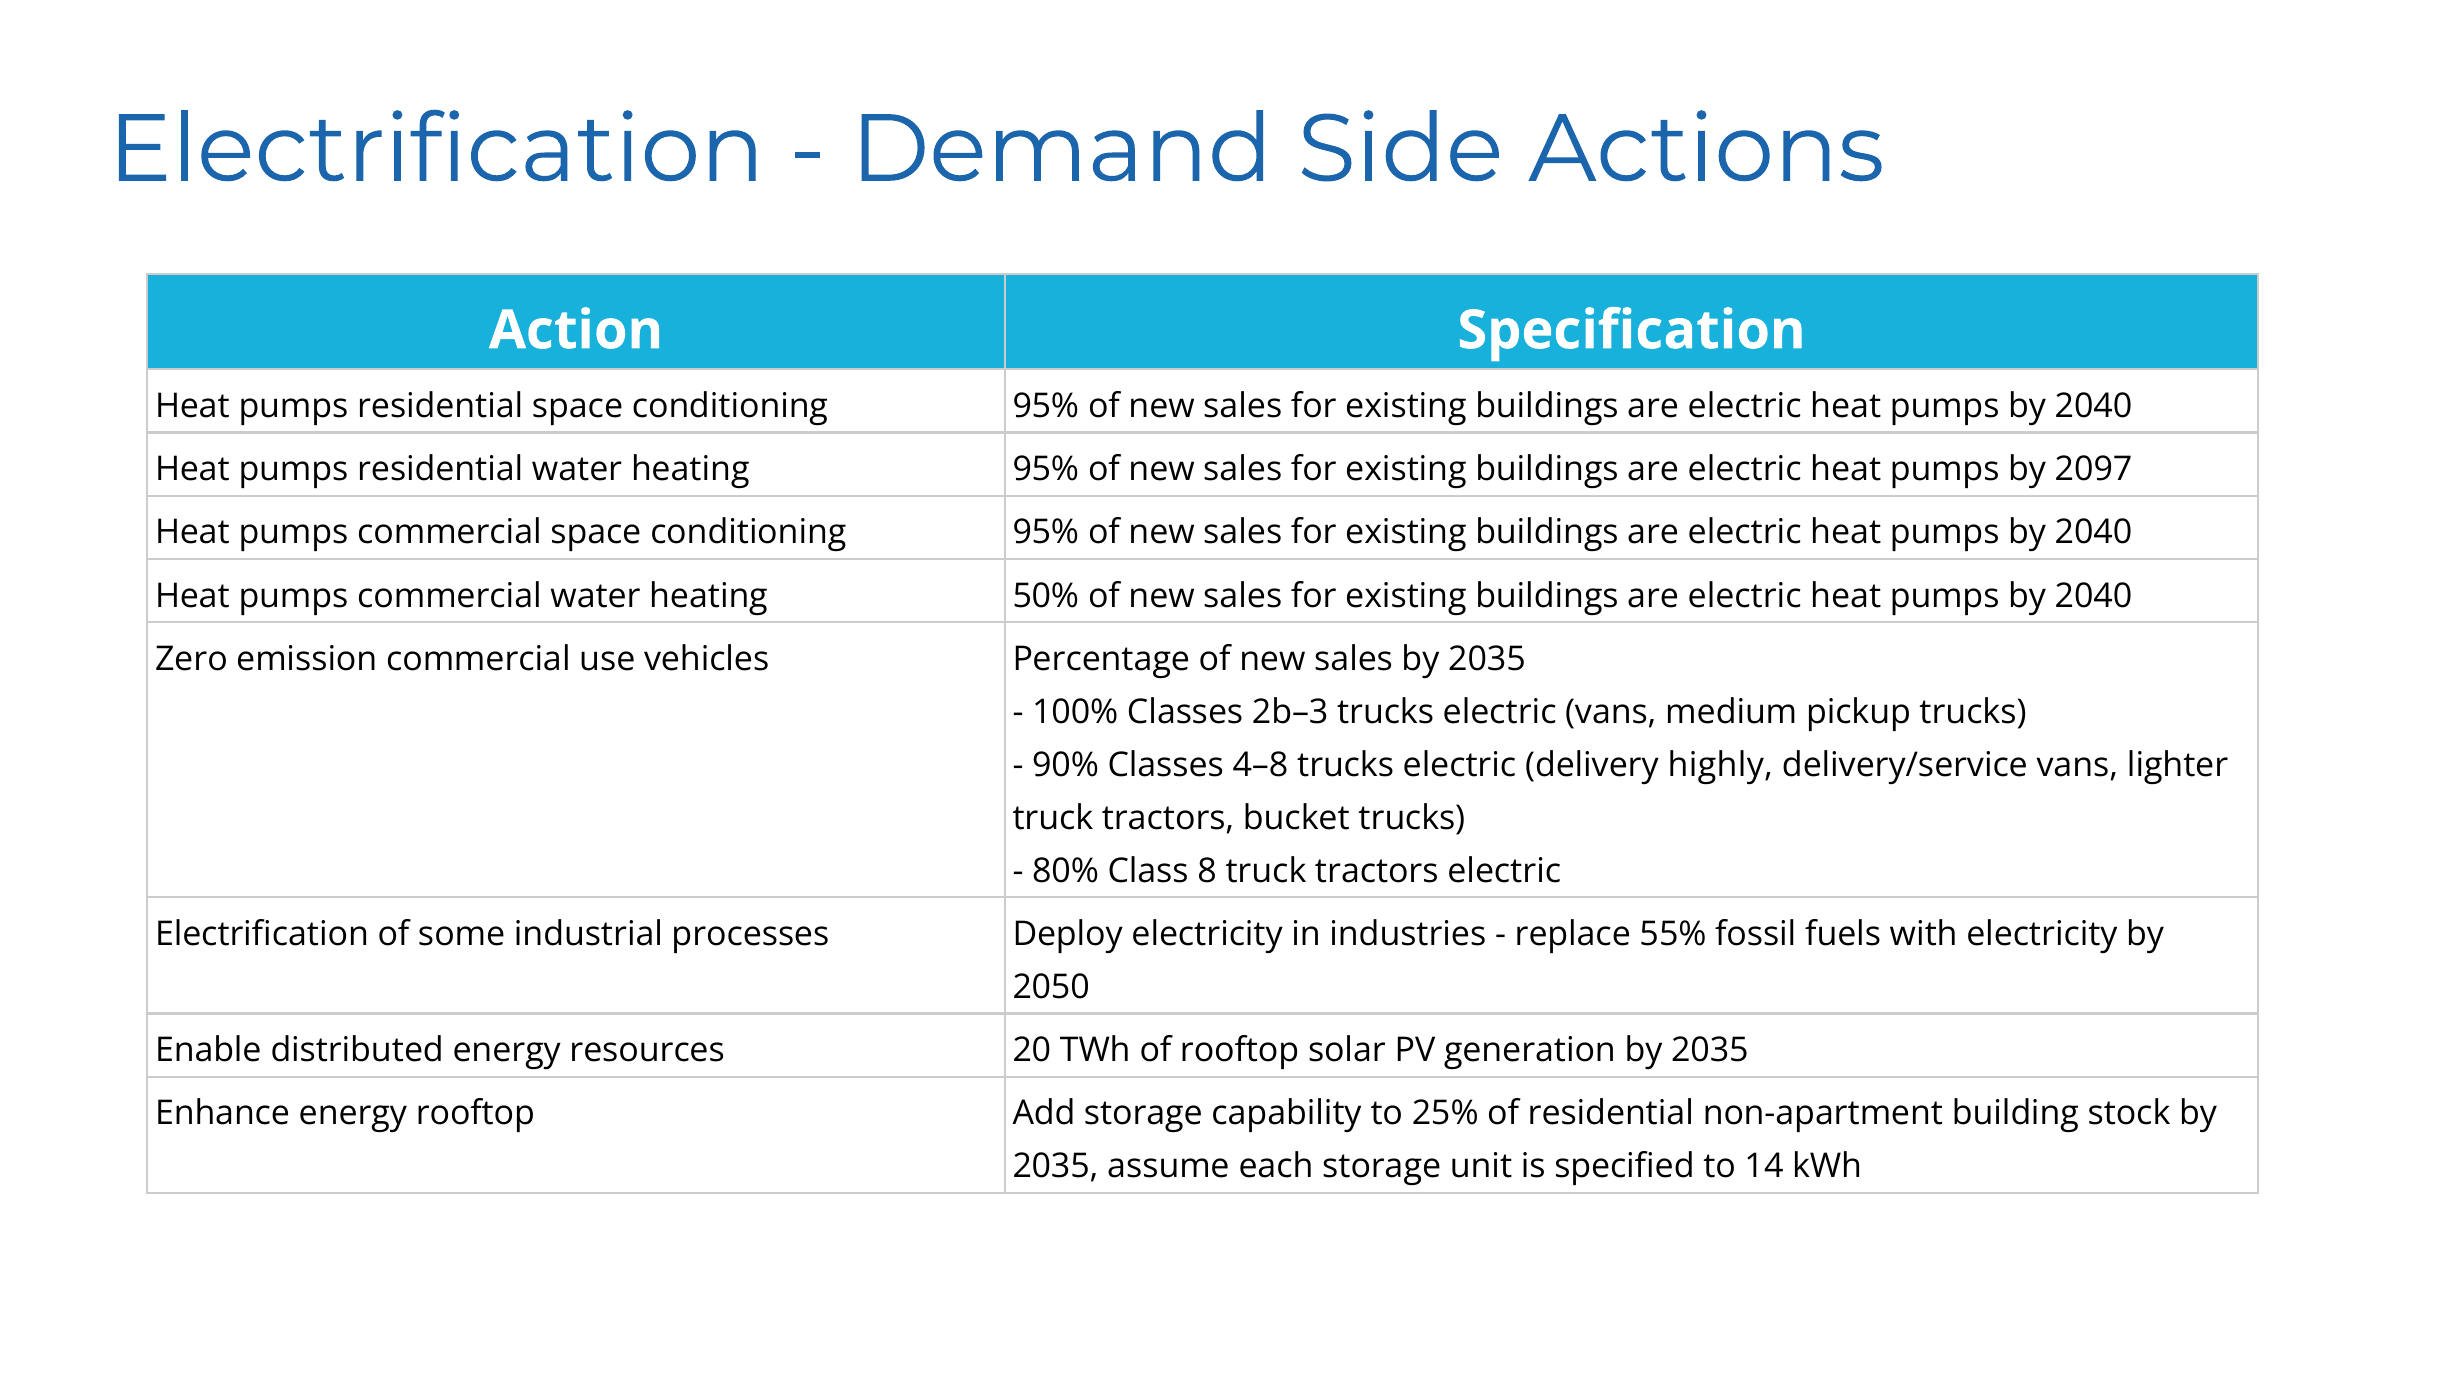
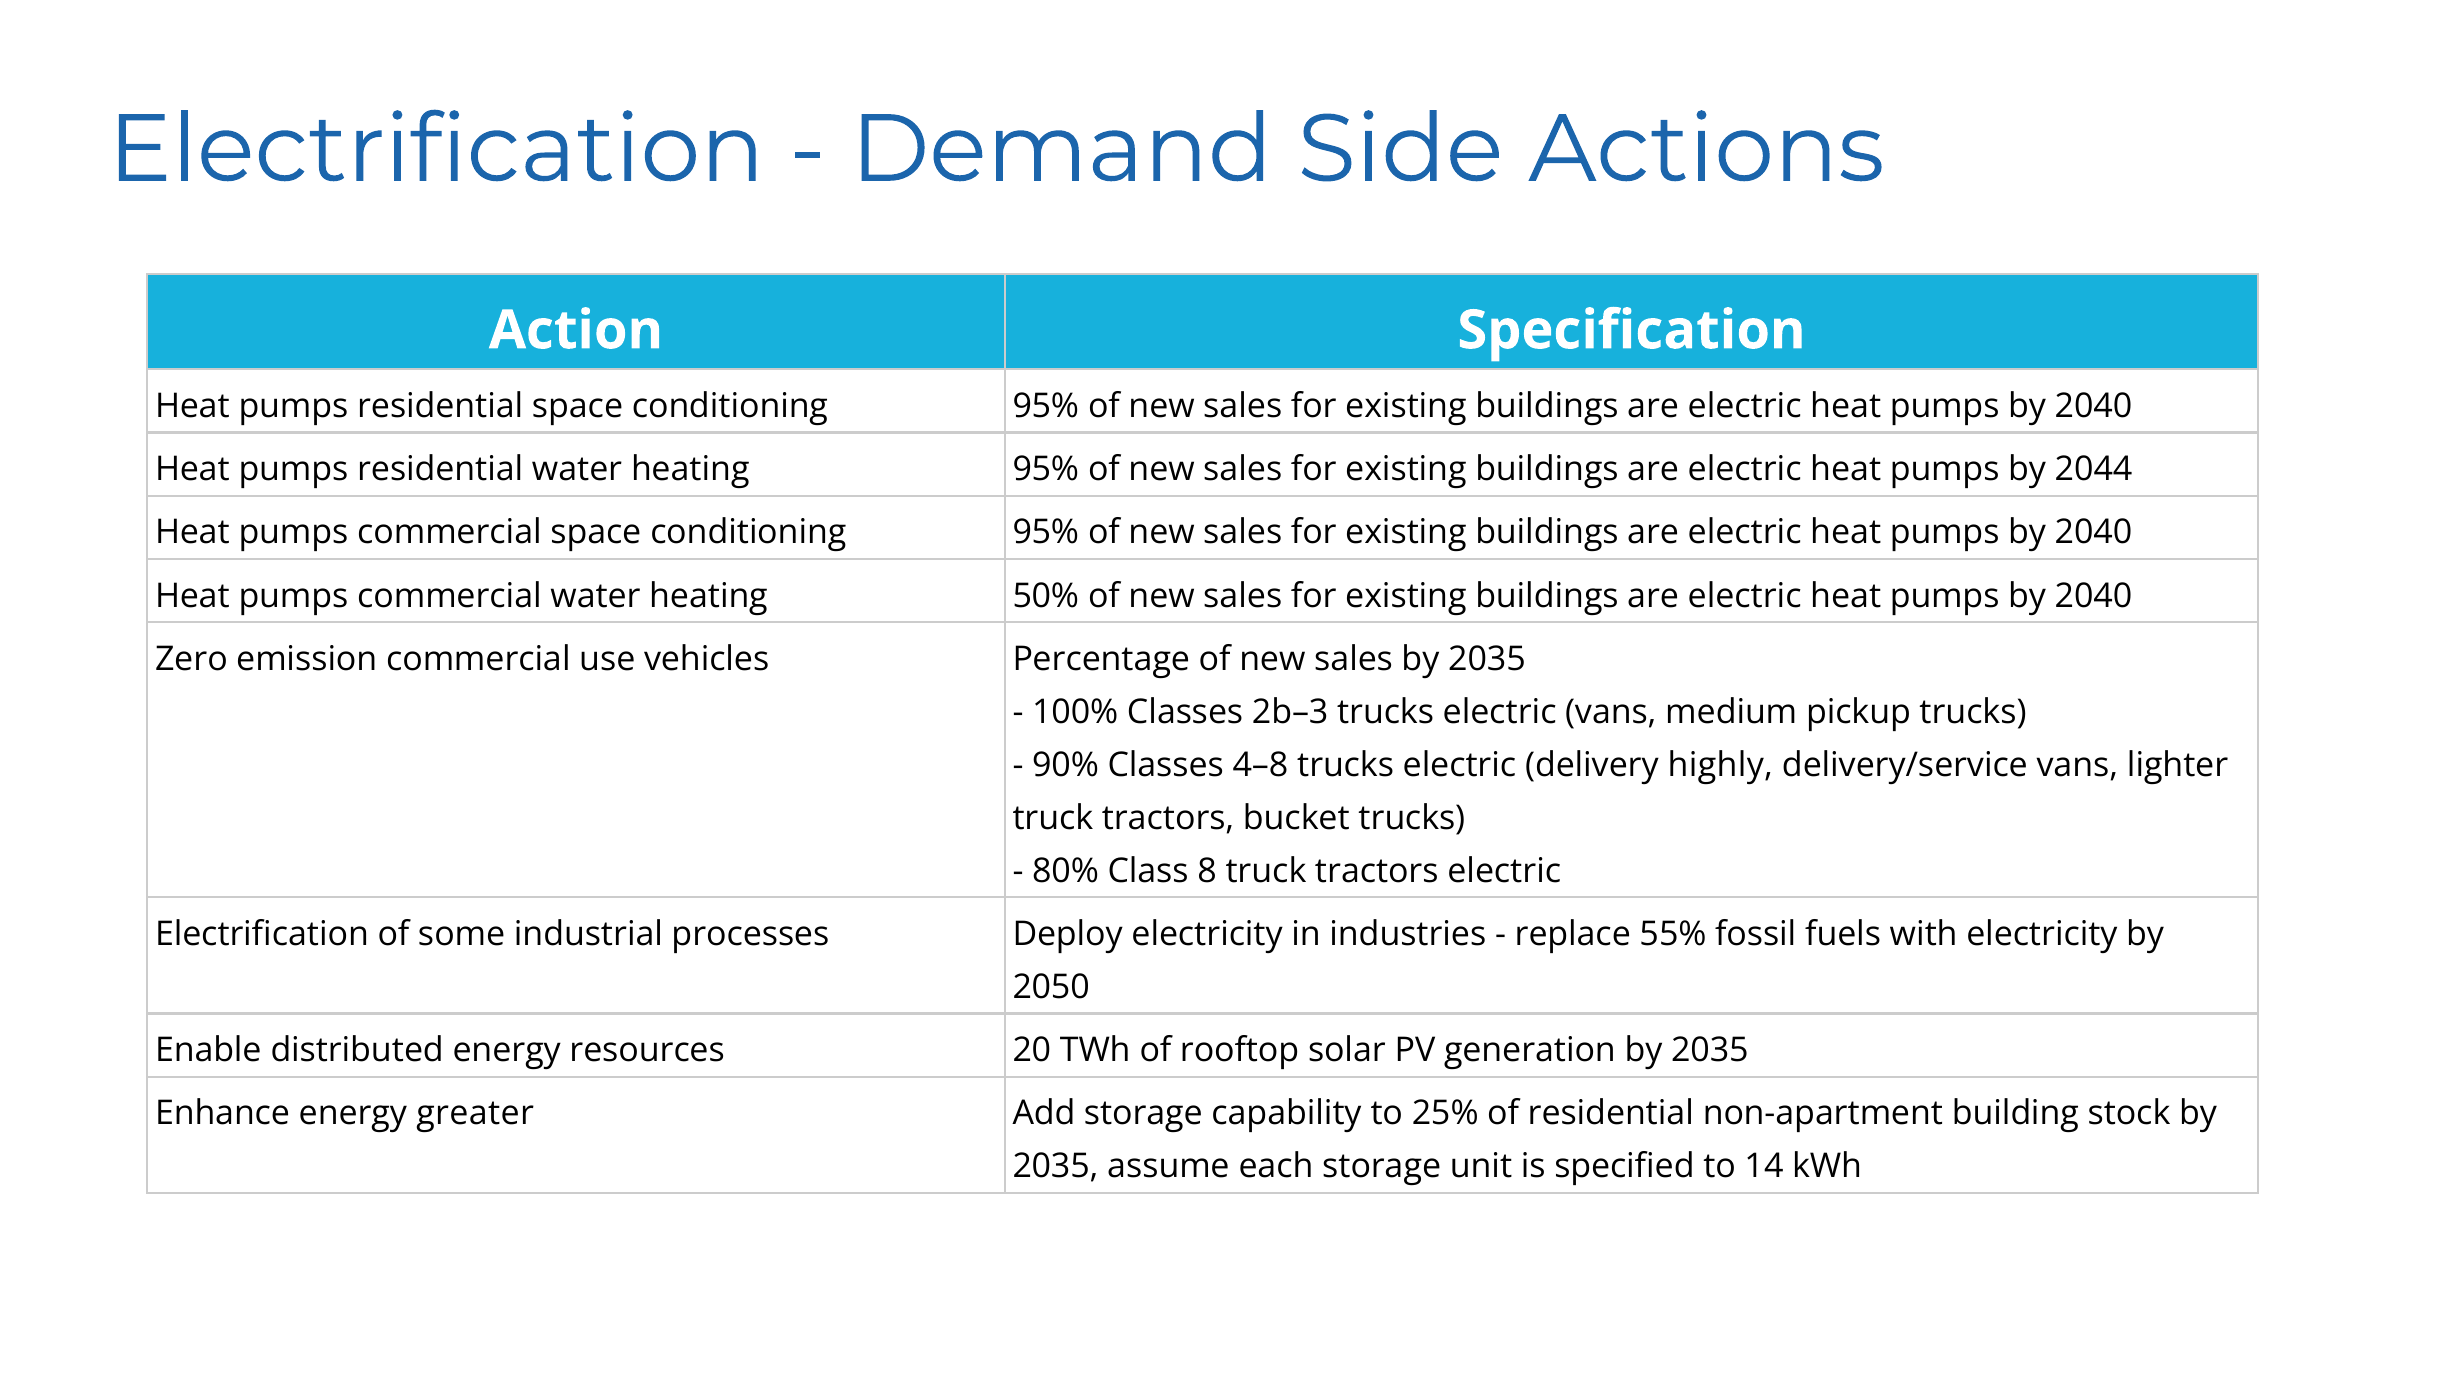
2097: 2097 -> 2044
energy rooftop: rooftop -> greater
